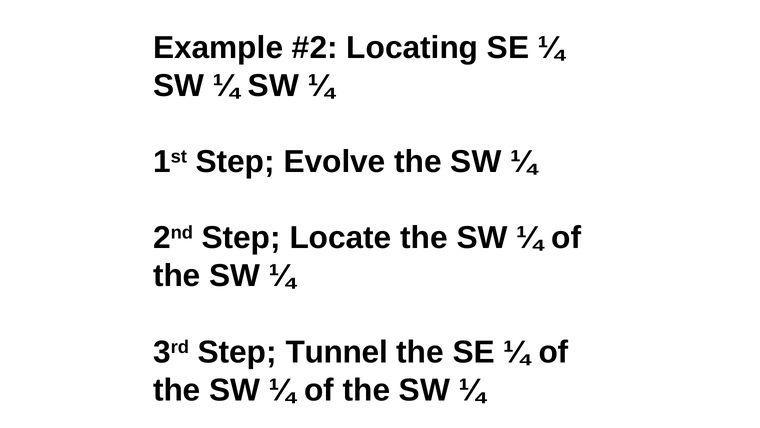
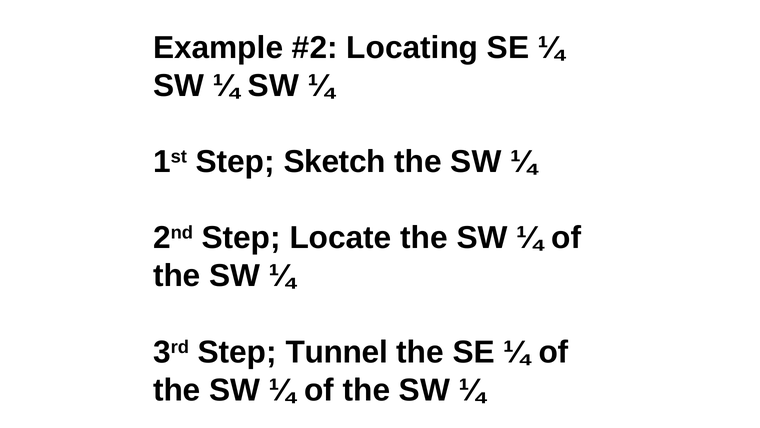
Evolve: Evolve -> Sketch
